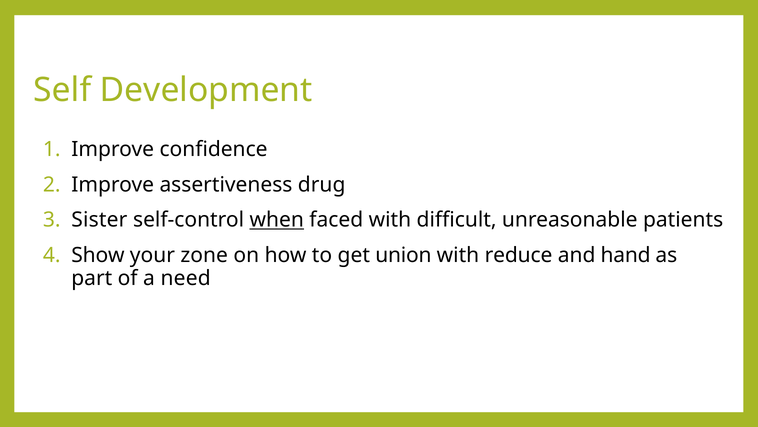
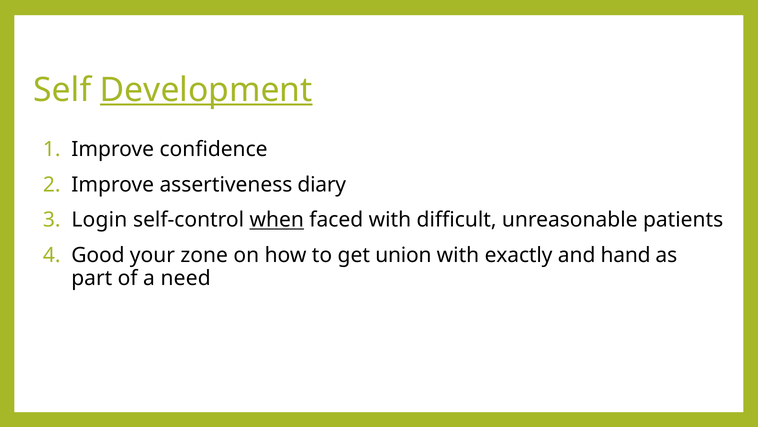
Development underline: none -> present
drug: drug -> diary
Sister: Sister -> Login
Show: Show -> Good
reduce: reduce -> exactly
